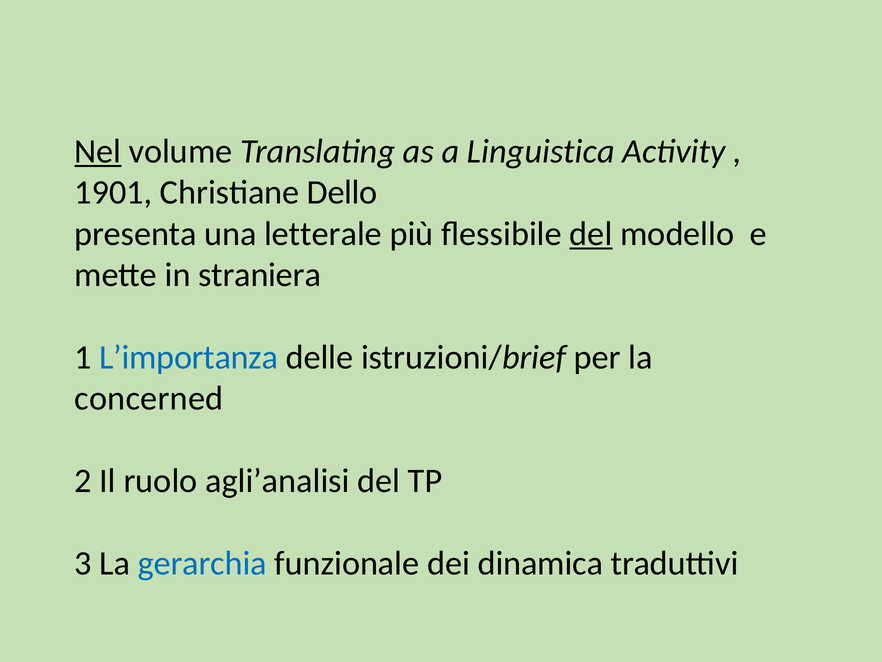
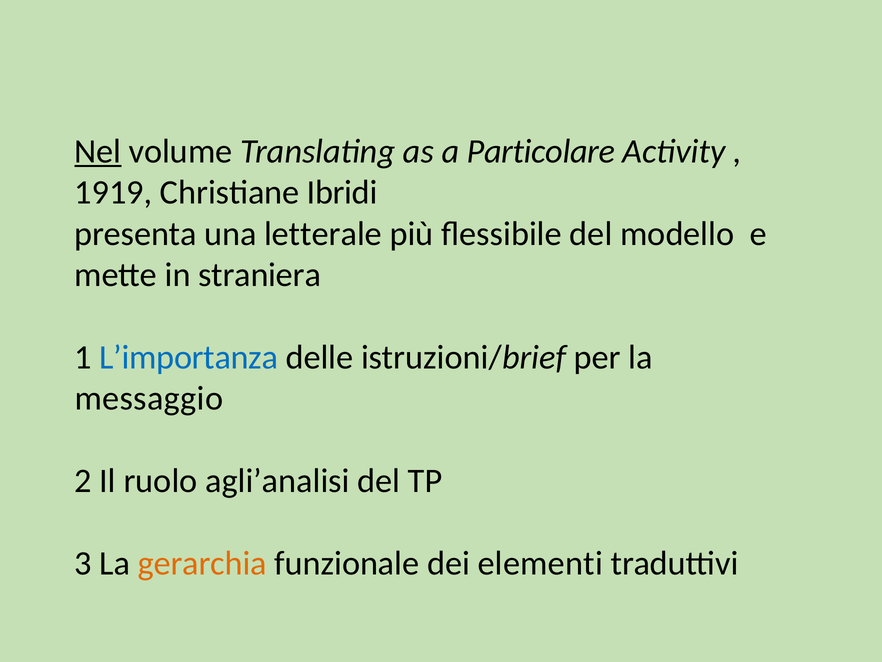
Linguistica: Linguistica -> Particolare
1901: 1901 -> 1919
Dello: Dello -> Ibridi
del at (591, 234) underline: present -> none
concerned: concerned -> messaggio
gerarchia colour: blue -> orange
dinamica: dinamica -> elementi
